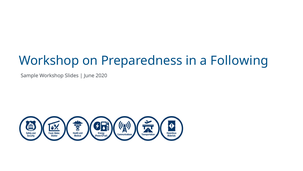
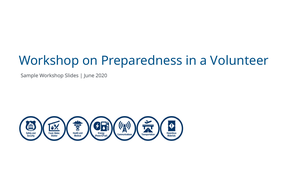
Following: Following -> Volunteer
